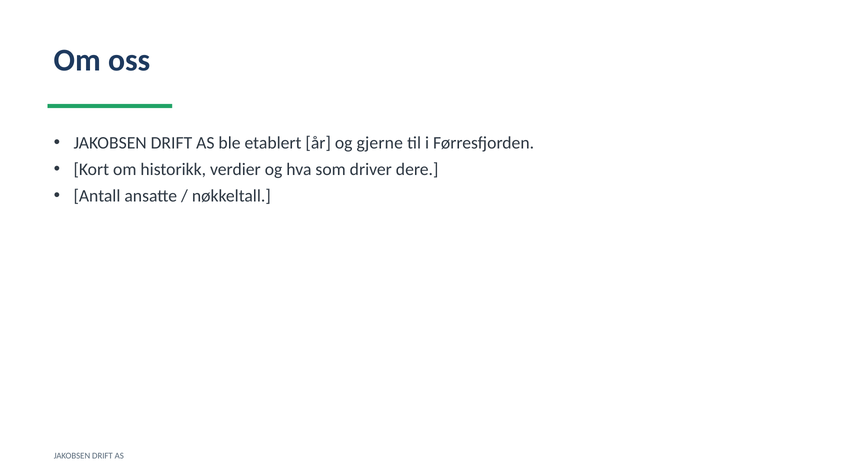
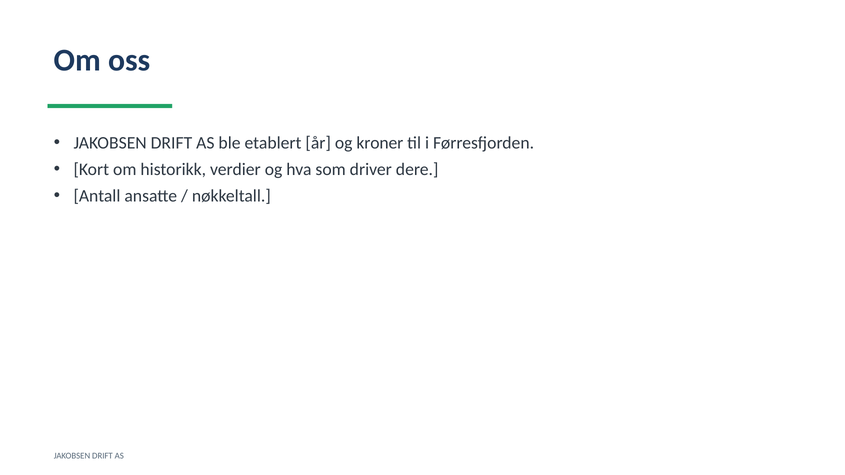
gjerne: gjerne -> kroner
